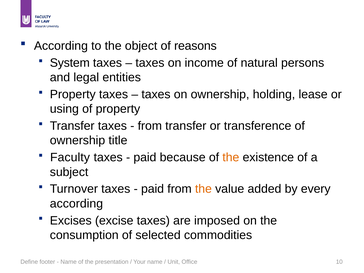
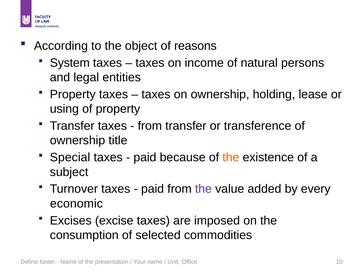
Faculty: Faculty -> Special
the at (203, 189) colour: orange -> purple
according at (76, 204): according -> economic
